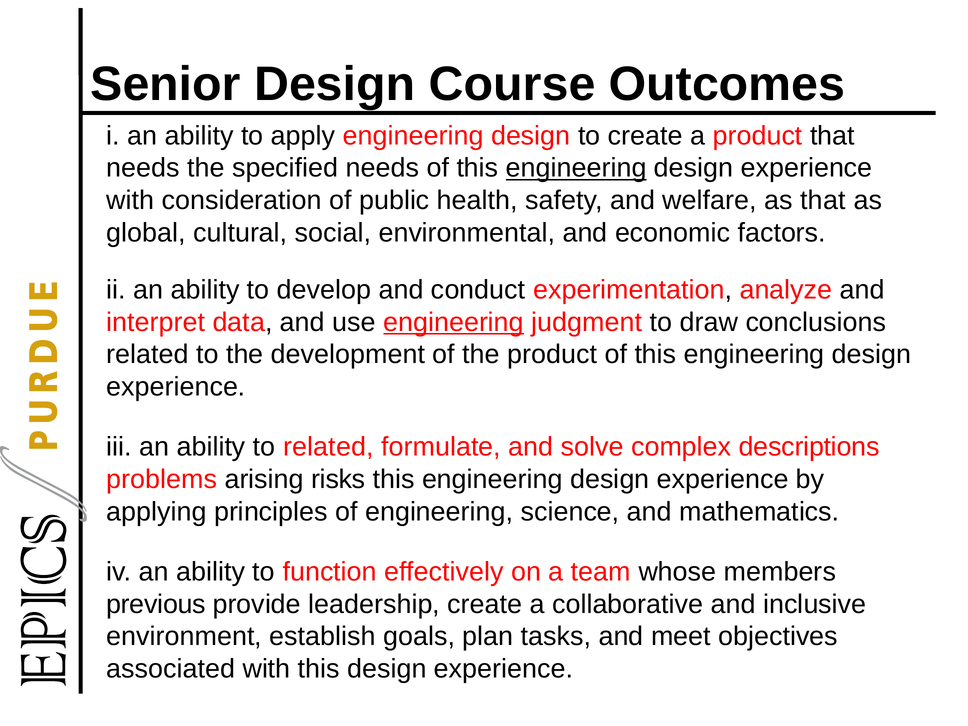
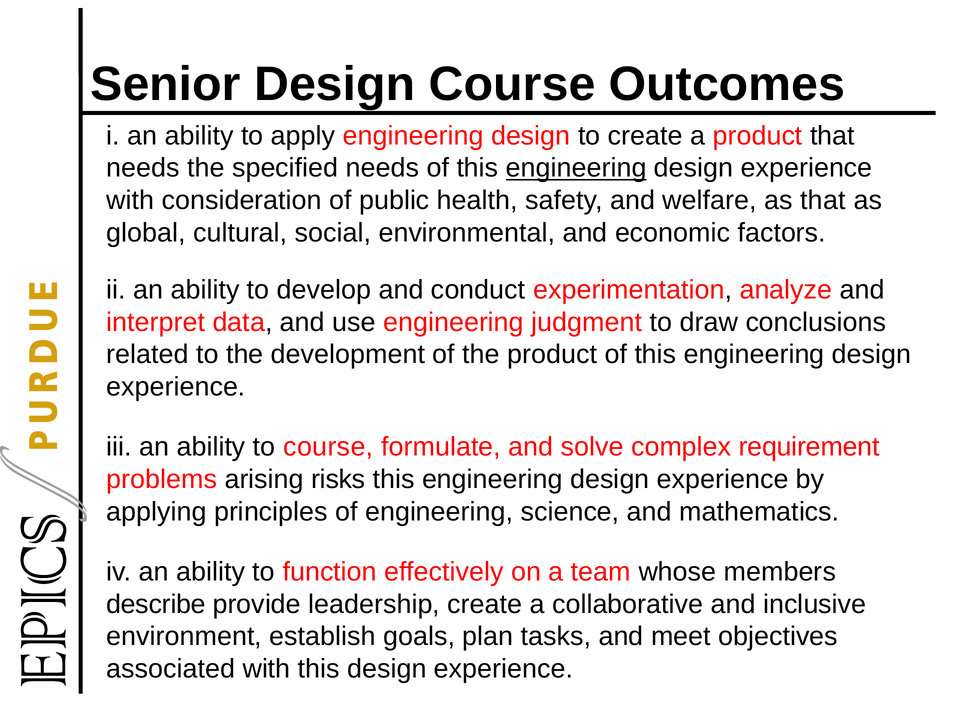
engineering at (454, 322) underline: present -> none
to related: related -> course
descriptions: descriptions -> requirement
previous: previous -> describe
